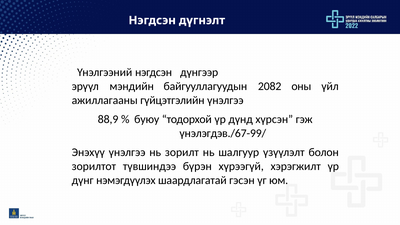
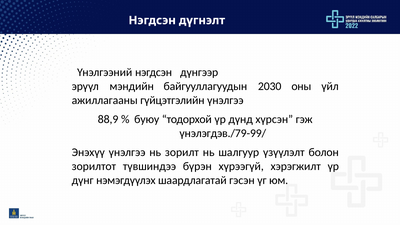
2082: 2082 -> 2030
үнэлэгдэв./67-99/: үнэлэгдэв./67-99/ -> үнэлэгдэв./79-99/
